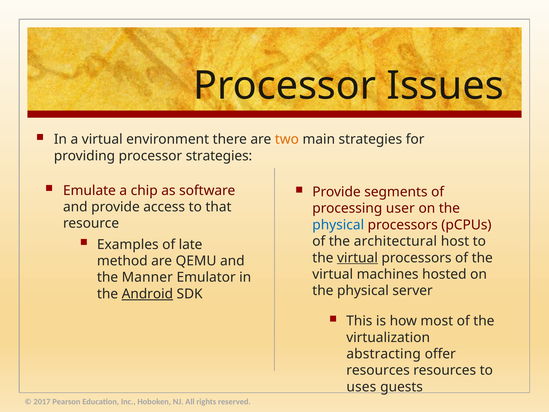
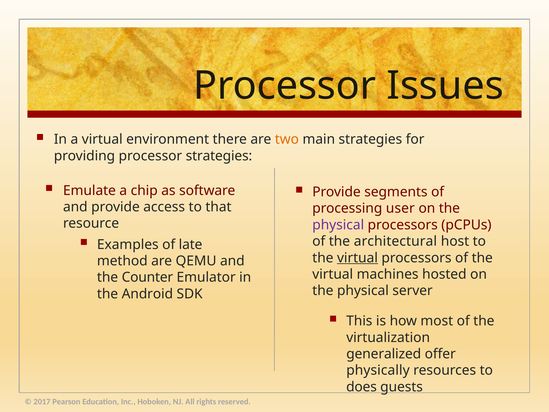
physical at (338, 225) colour: blue -> purple
Manner: Manner -> Counter
Android underline: present -> none
abstracting: abstracting -> generalized
resources at (378, 370): resources -> physically
uses: uses -> does
